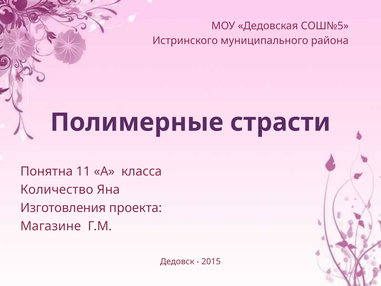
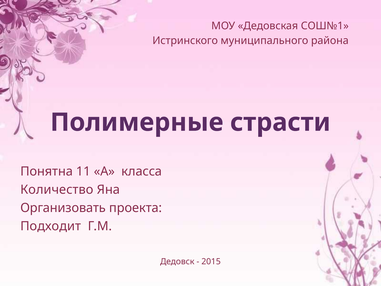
СОШ№5: СОШ№5 -> СОШ№1
Изготовления: Изготовления -> Организовать
Магазине: Магазине -> Подходит
